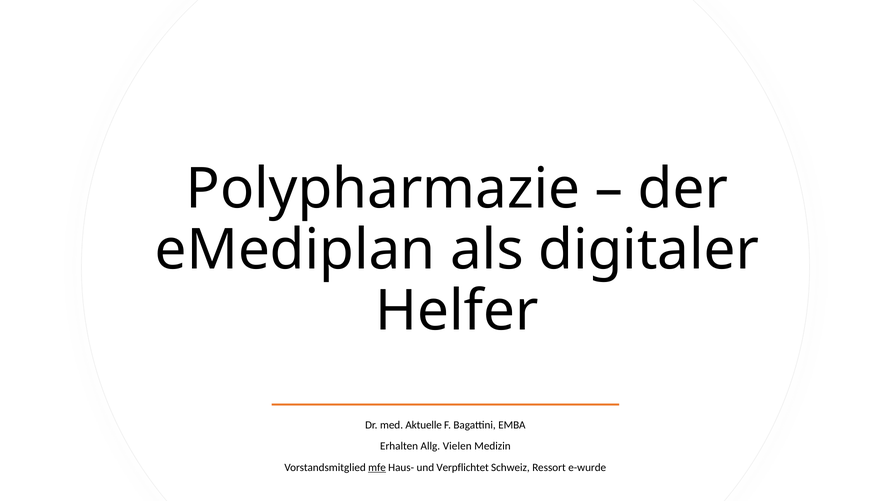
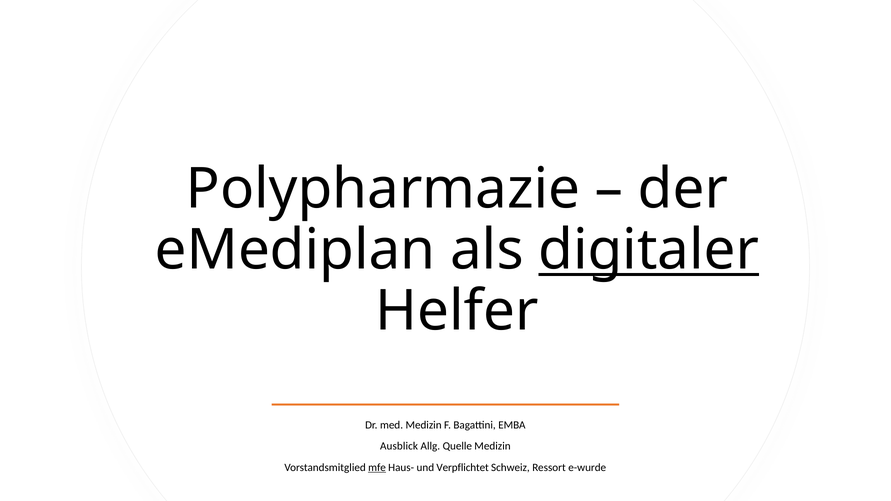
digitaler underline: none -> present
med Aktuelle: Aktuelle -> Medizin
Erhalten: Erhalten -> Ausblick
Vielen: Vielen -> Quelle
